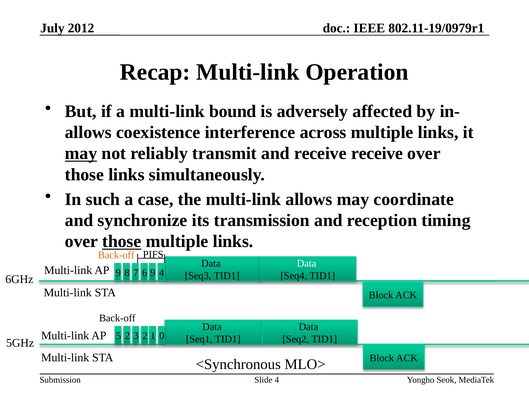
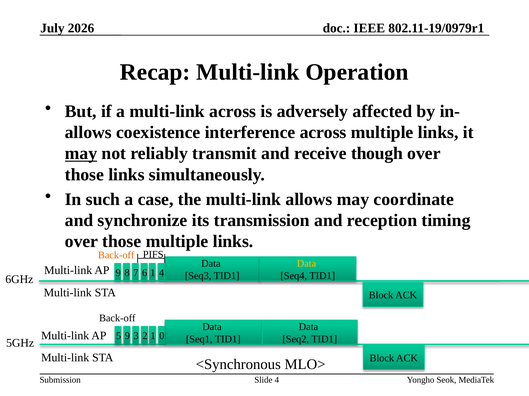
2012: 2012 -> 2026
multi-link bound: bound -> across
receive receive: receive -> though
those at (122, 242) underline: present -> none
Data at (307, 264) colour: white -> yellow
9 at (153, 273): 9 -> 1
5 2: 2 -> 9
